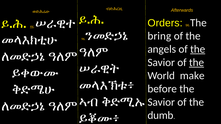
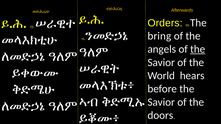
the at (197, 63) underline: present -> none
make: make -> hears
dumb: dumb -> doors
